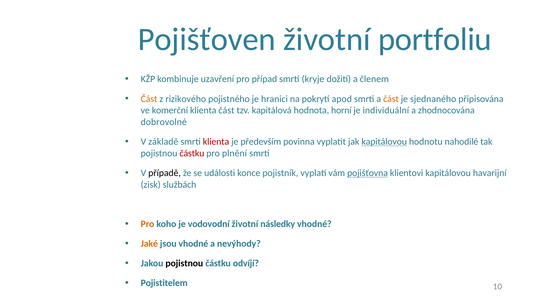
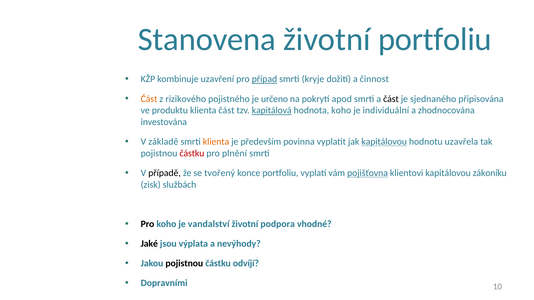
Pojišťoven: Pojišťoven -> Stanovena
případ underline: none -> present
členem: členem -> činnost
hranici: hranici -> určeno
část at (391, 99) colour: orange -> black
komerční: komerční -> produktu
kapitálová underline: none -> present
hodnota horní: horní -> koho
dobrovolné: dobrovolné -> investována
klienta at (216, 142) colour: red -> orange
nahodilé: nahodilé -> uzavřela
události: události -> tvořený
konce pojistník: pojistník -> portfoliu
havarijní: havarijní -> zákoníku
Pro at (148, 224) colour: orange -> black
vodovodní: vodovodní -> vandalství
následky: následky -> podpora
Jaké colour: orange -> black
jsou vhodné: vhodné -> výplata
Pojistitelem: Pojistitelem -> Dopravními
